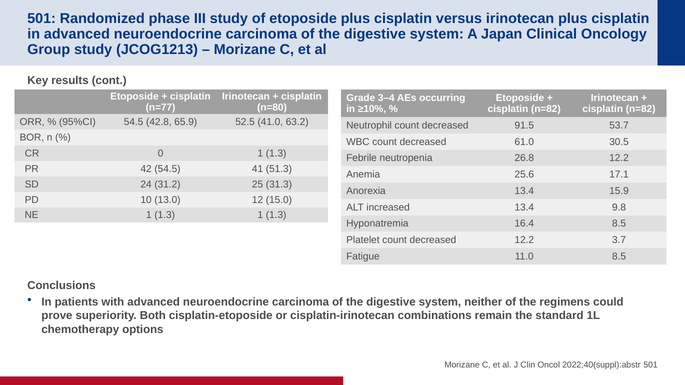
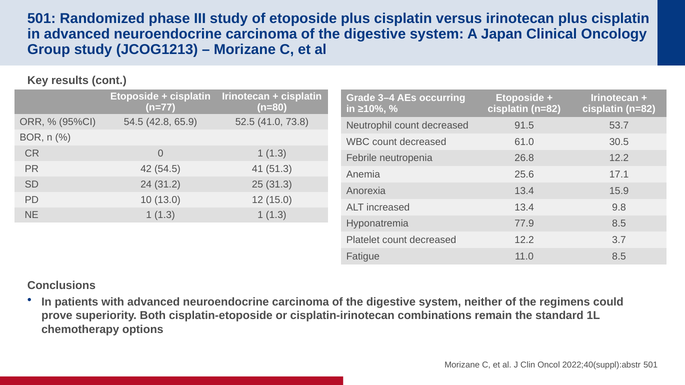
63.2: 63.2 -> 73.8
16.4: 16.4 -> 77.9
